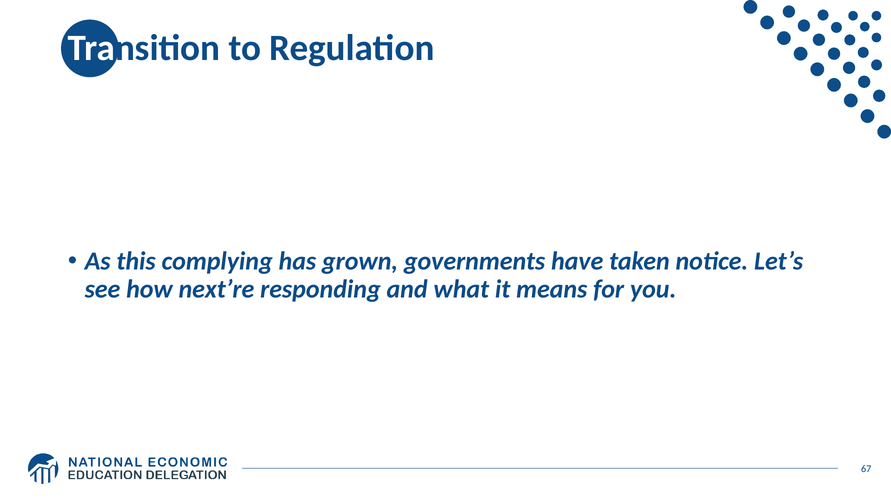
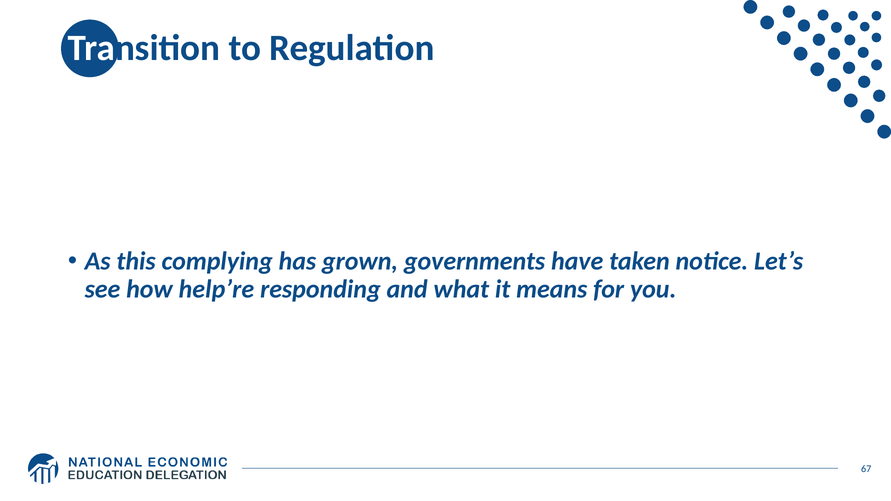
next’re: next’re -> help’re
